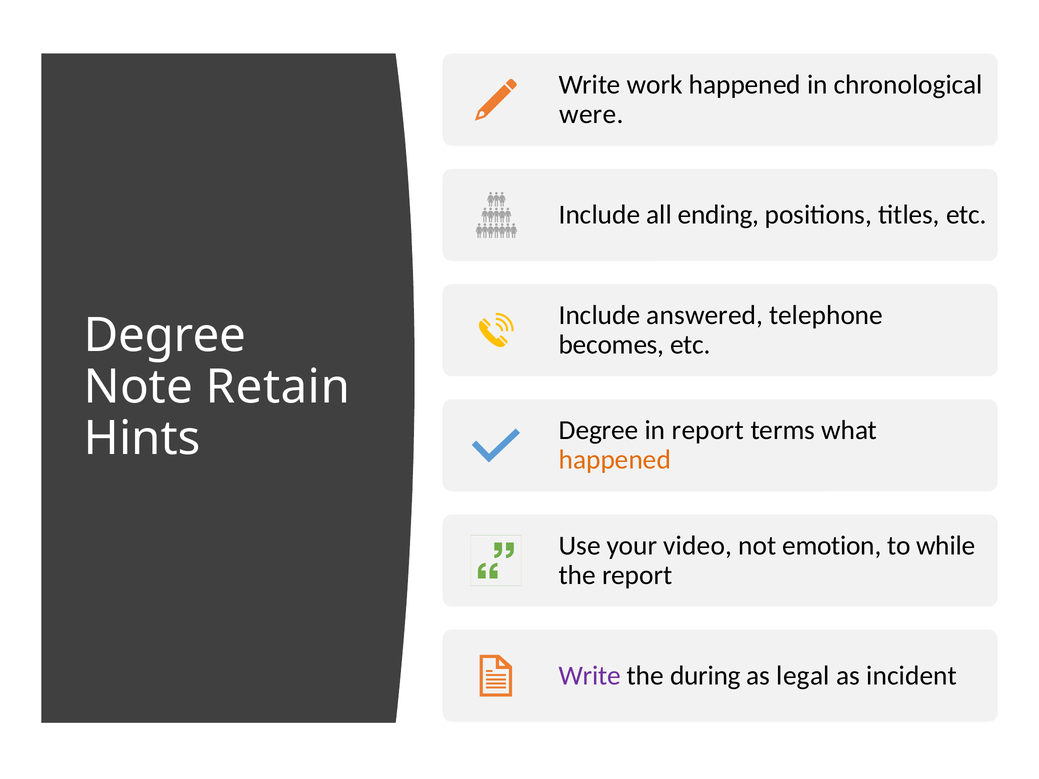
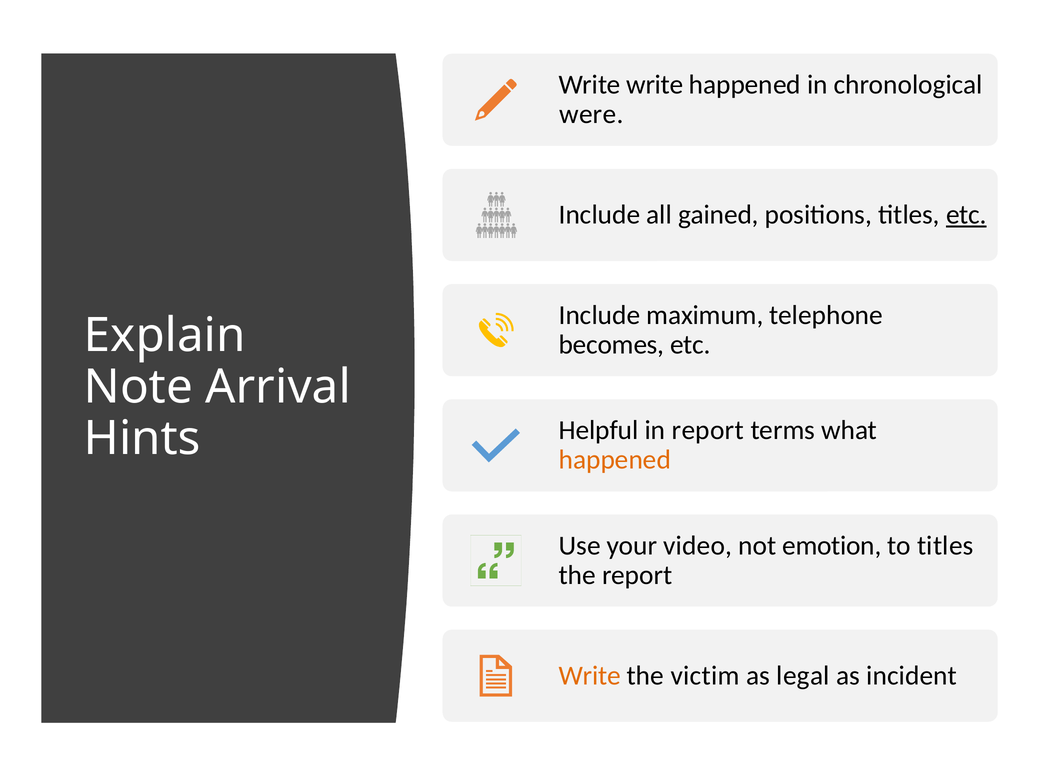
Write work: work -> write
ending: ending -> gained
etc at (966, 215) underline: none -> present
answered: answered -> maximum
Degree at (165, 336): Degree -> Explain
Retain: Retain -> Arrival
Degree at (599, 430): Degree -> Helpful
to while: while -> titles
Write at (590, 676) colour: purple -> orange
during: during -> victim
